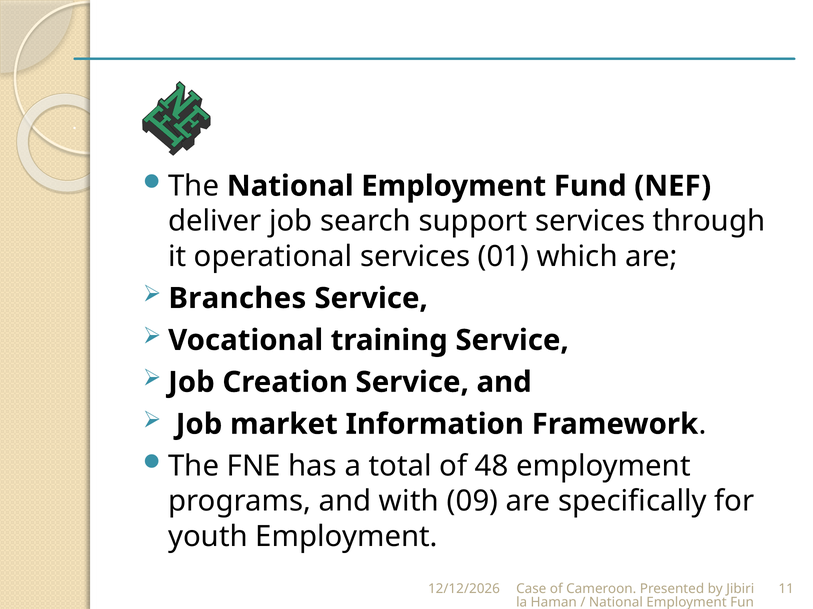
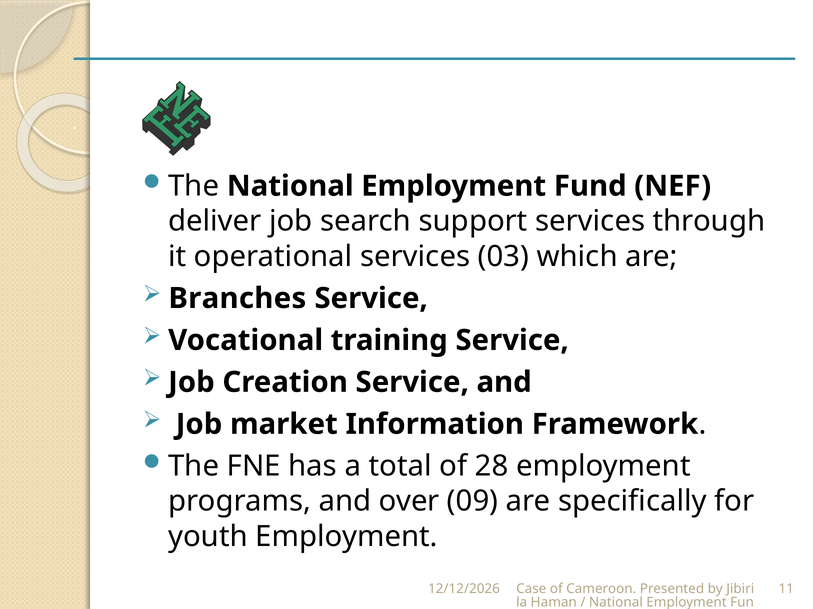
01: 01 -> 03
48: 48 -> 28
with: with -> over
